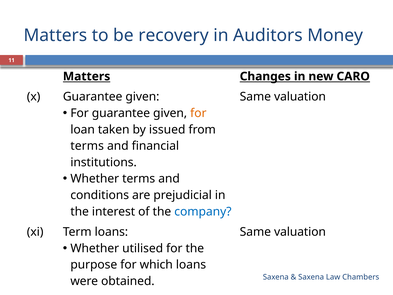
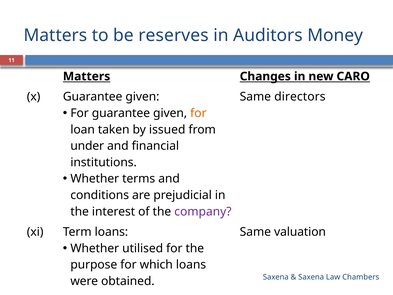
recovery: recovery -> reserves
valuation at (300, 97): valuation -> directors
terms at (87, 146): terms -> under
company colour: blue -> purple
